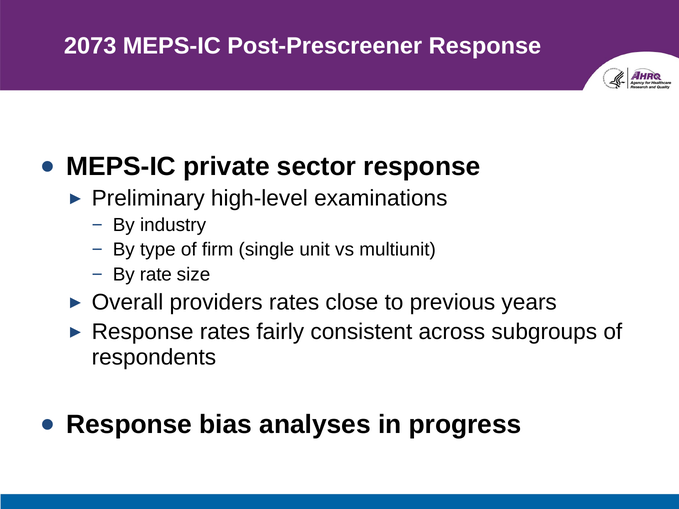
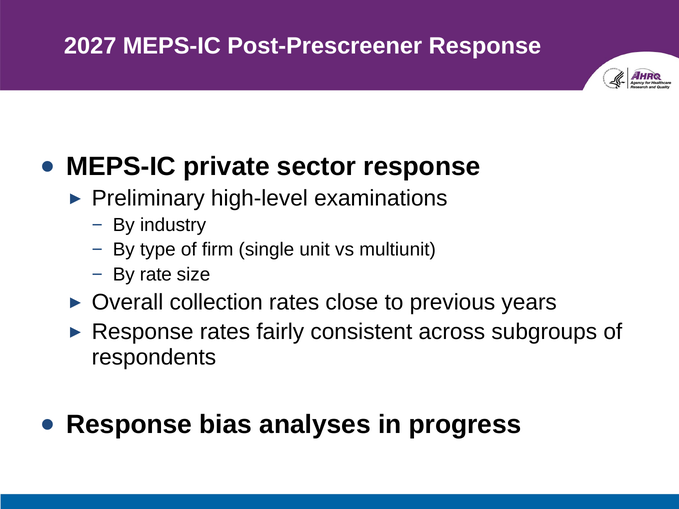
2073: 2073 -> 2027
providers: providers -> collection
